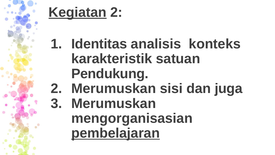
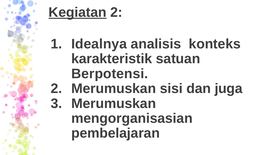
Identitas: Identitas -> Idealnya
Pendukung: Pendukung -> Berpotensi
pembelajaran underline: present -> none
